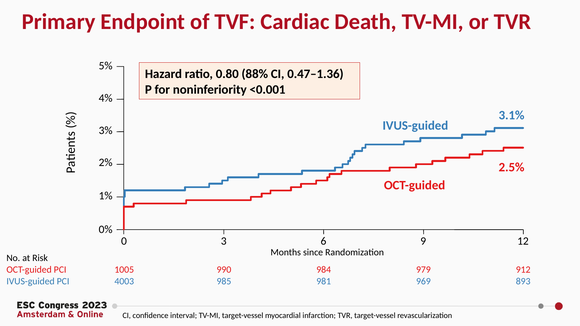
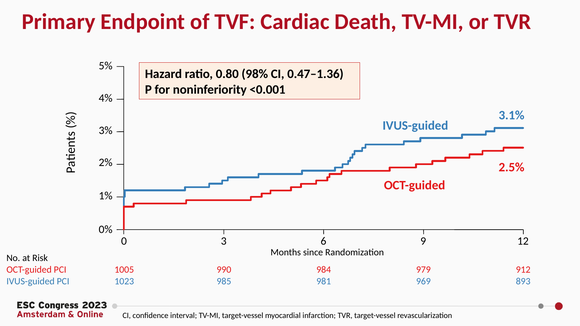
88%: 88% -> 98%
4003: 4003 -> 1023
